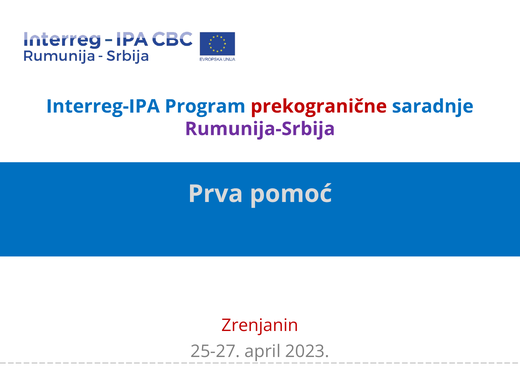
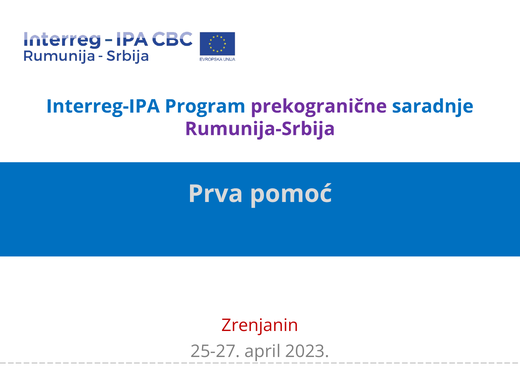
prekogranične colour: red -> purple
